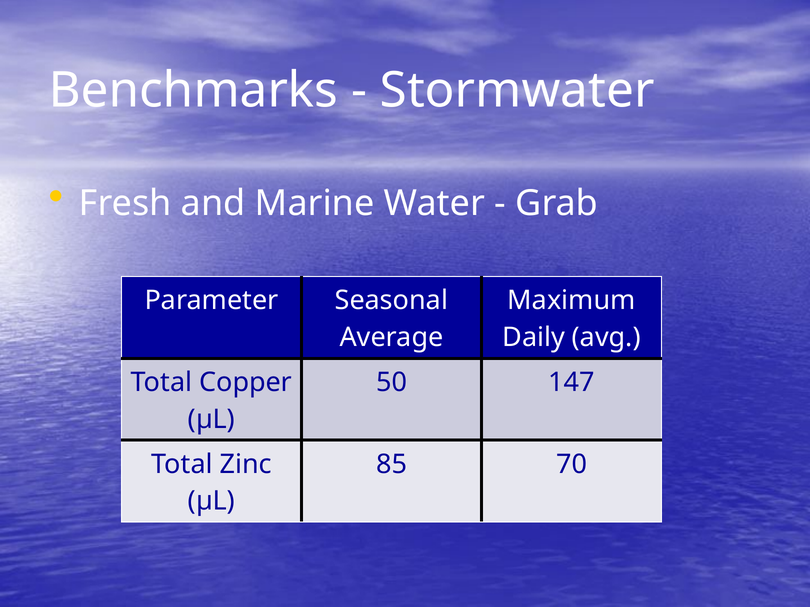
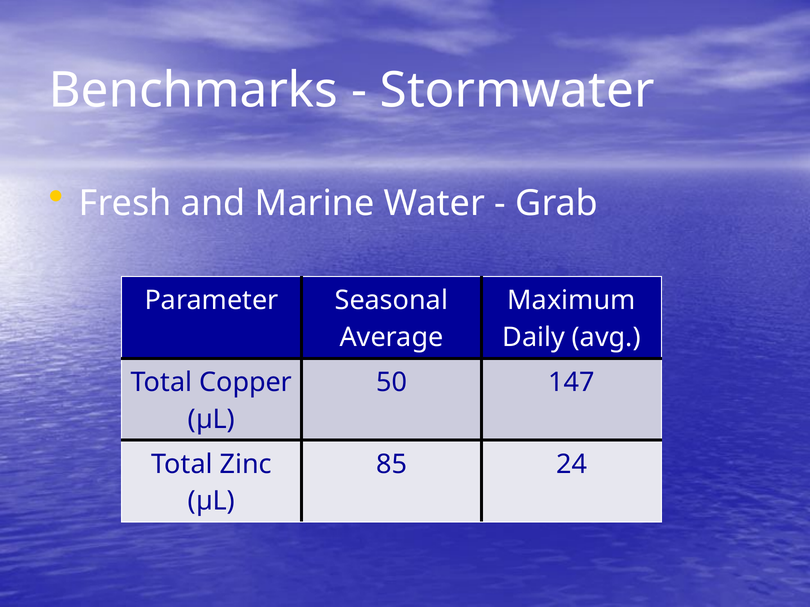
70: 70 -> 24
